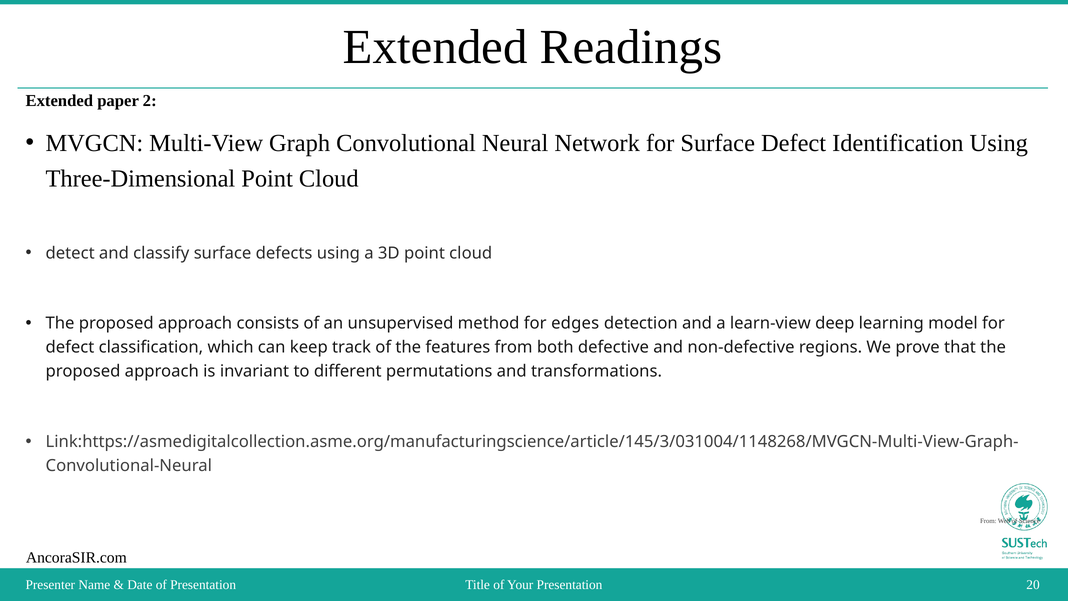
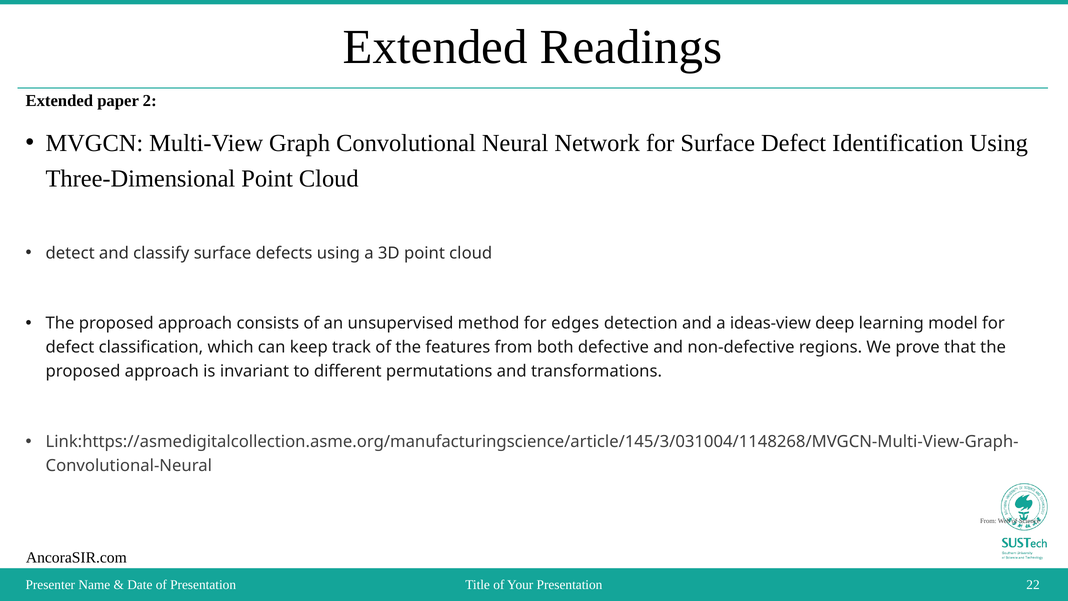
learn-view: learn-view -> ideas-view
20: 20 -> 22
